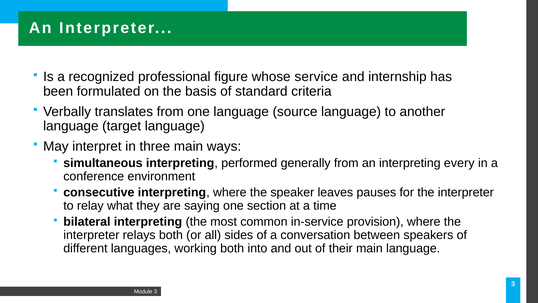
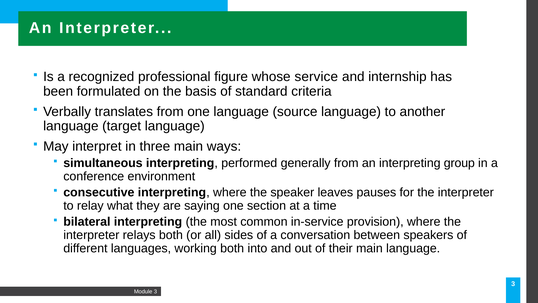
every: every -> group
